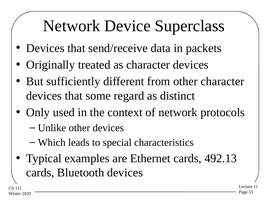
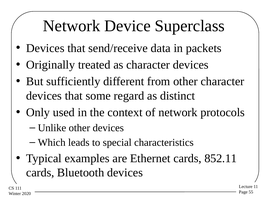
492.13: 492.13 -> 852.11
